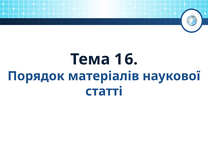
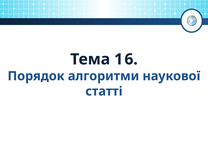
матеріалів: матеріалів -> алгоритми
